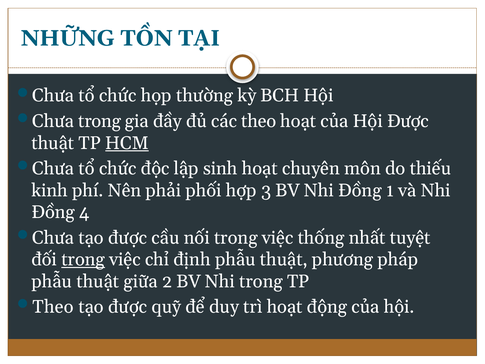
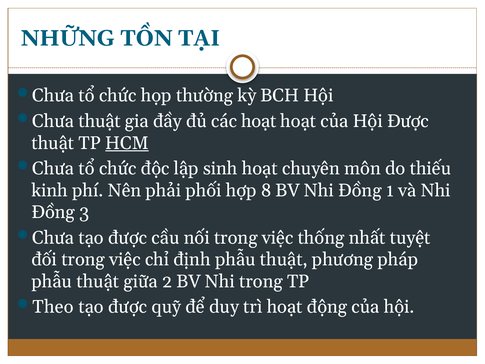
Chưa trong: trong -> thuật
các theo: theo -> hoạt
3: 3 -> 8
4: 4 -> 3
trong at (83, 259) underline: present -> none
